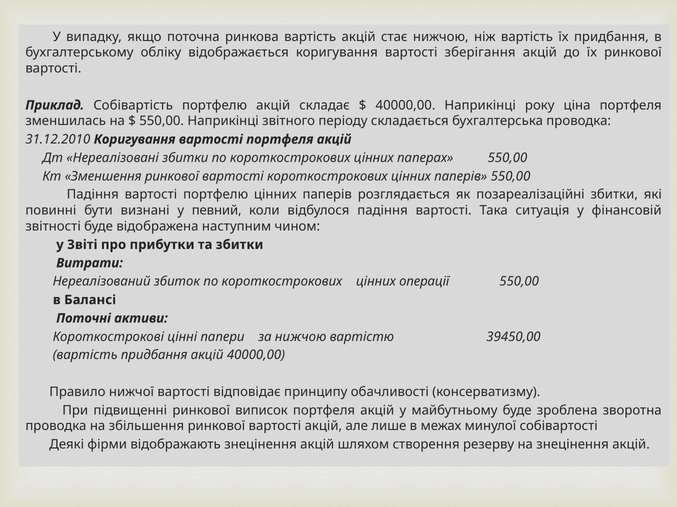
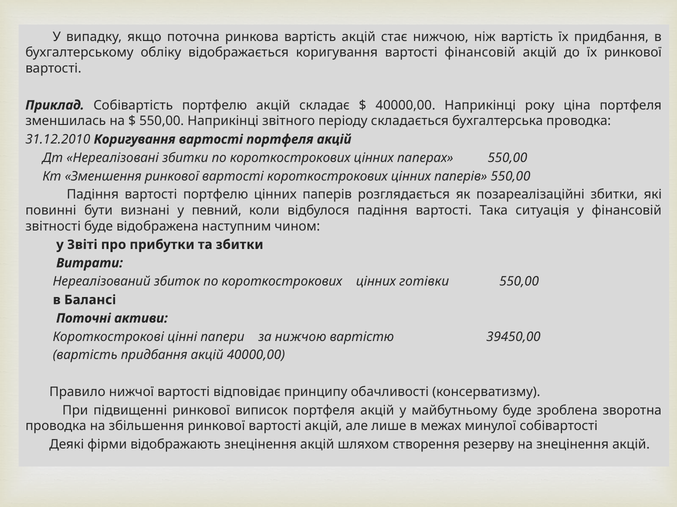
вартості зберігання: зберігання -> фінансовій
операції: операції -> готівки
